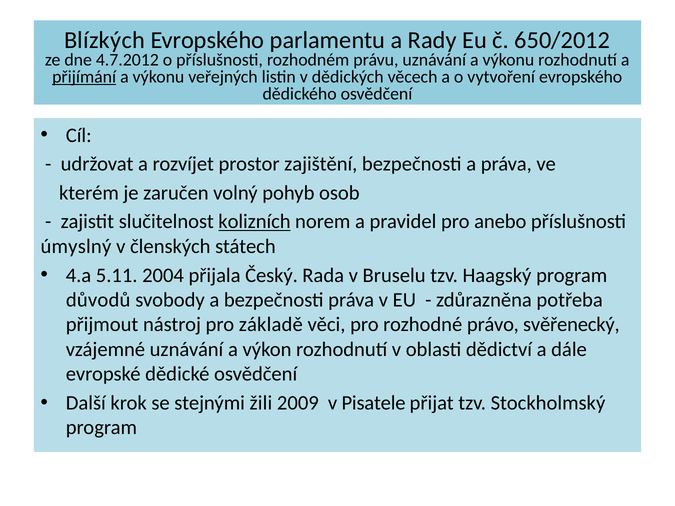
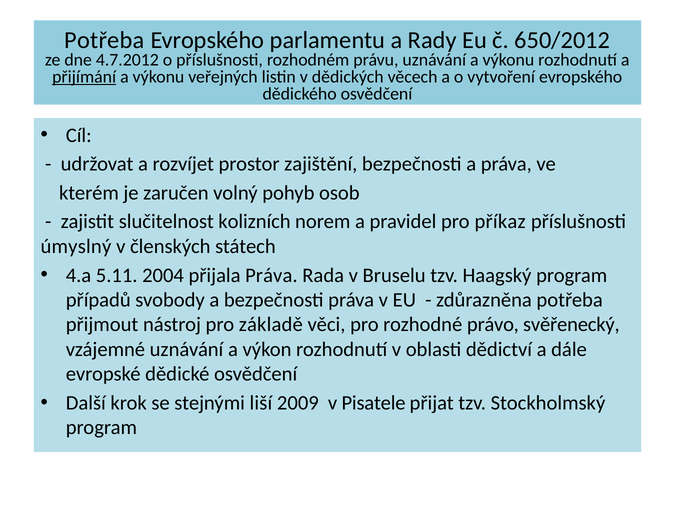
Blízkých at (104, 40): Blízkých -> Potřeba
kolizních underline: present -> none
anebo: anebo -> příkaz
přijala Český: Český -> Práva
důvodů: důvodů -> případů
žili: žili -> liší
